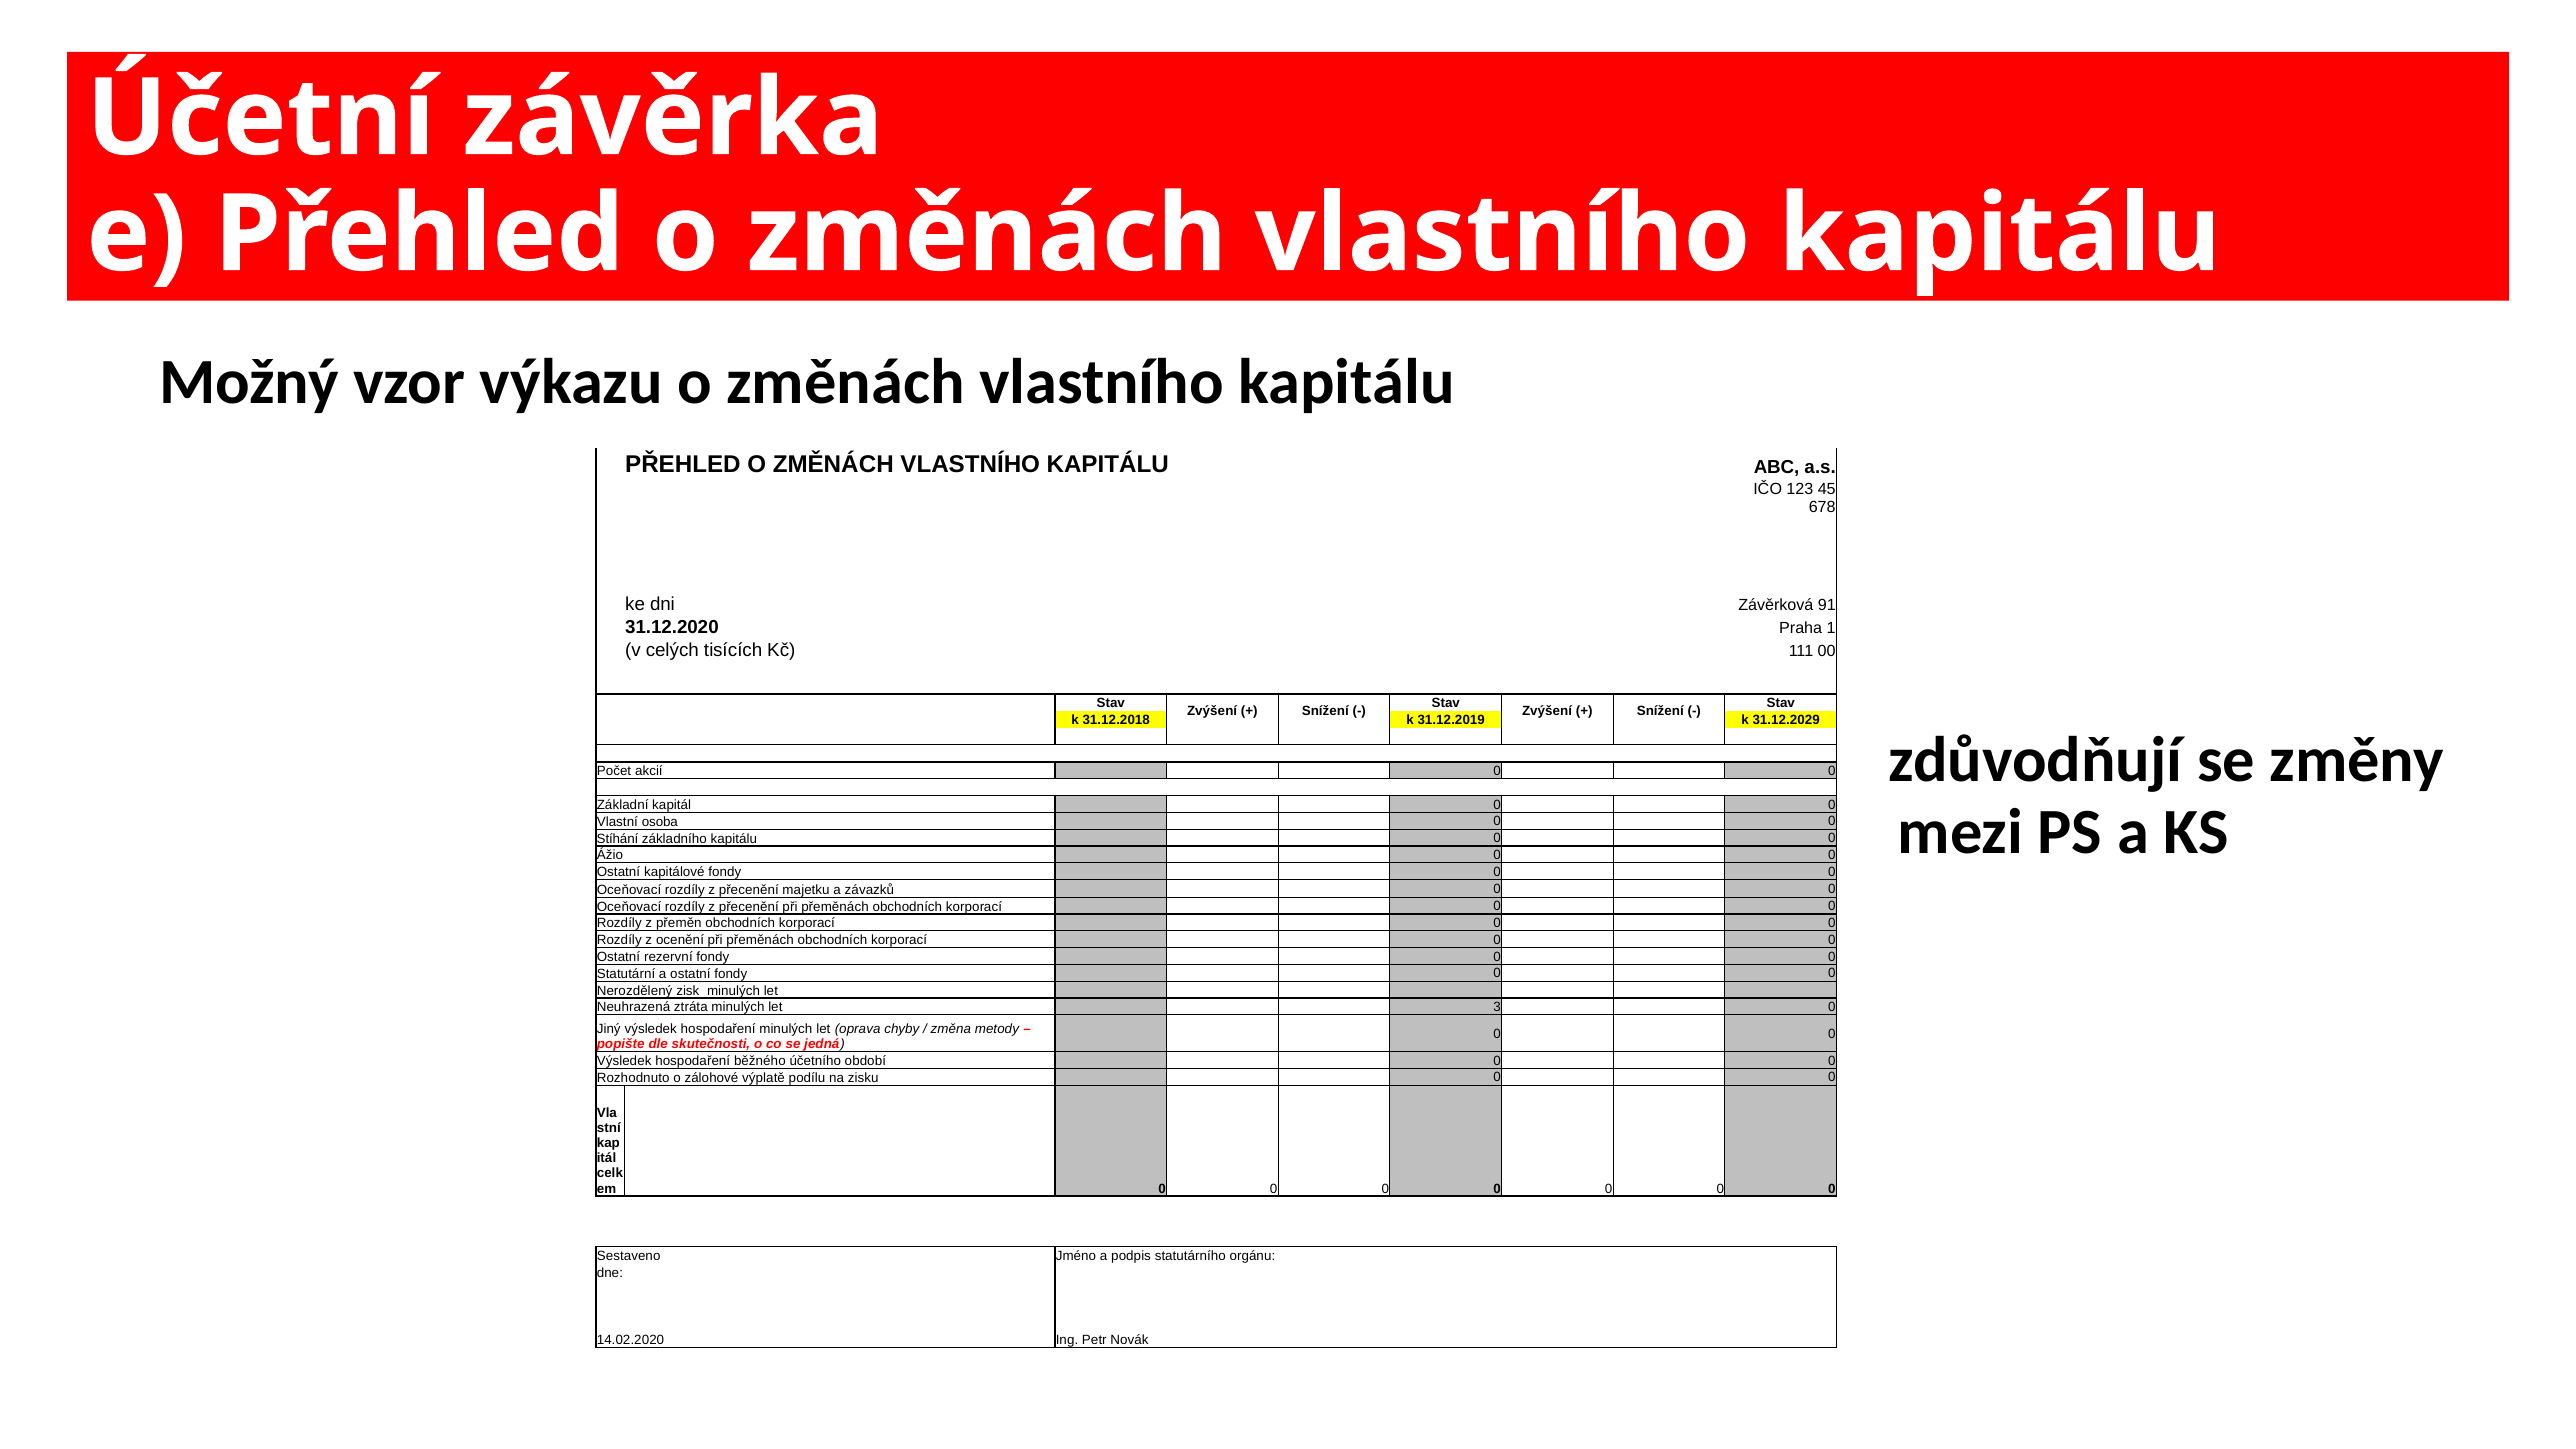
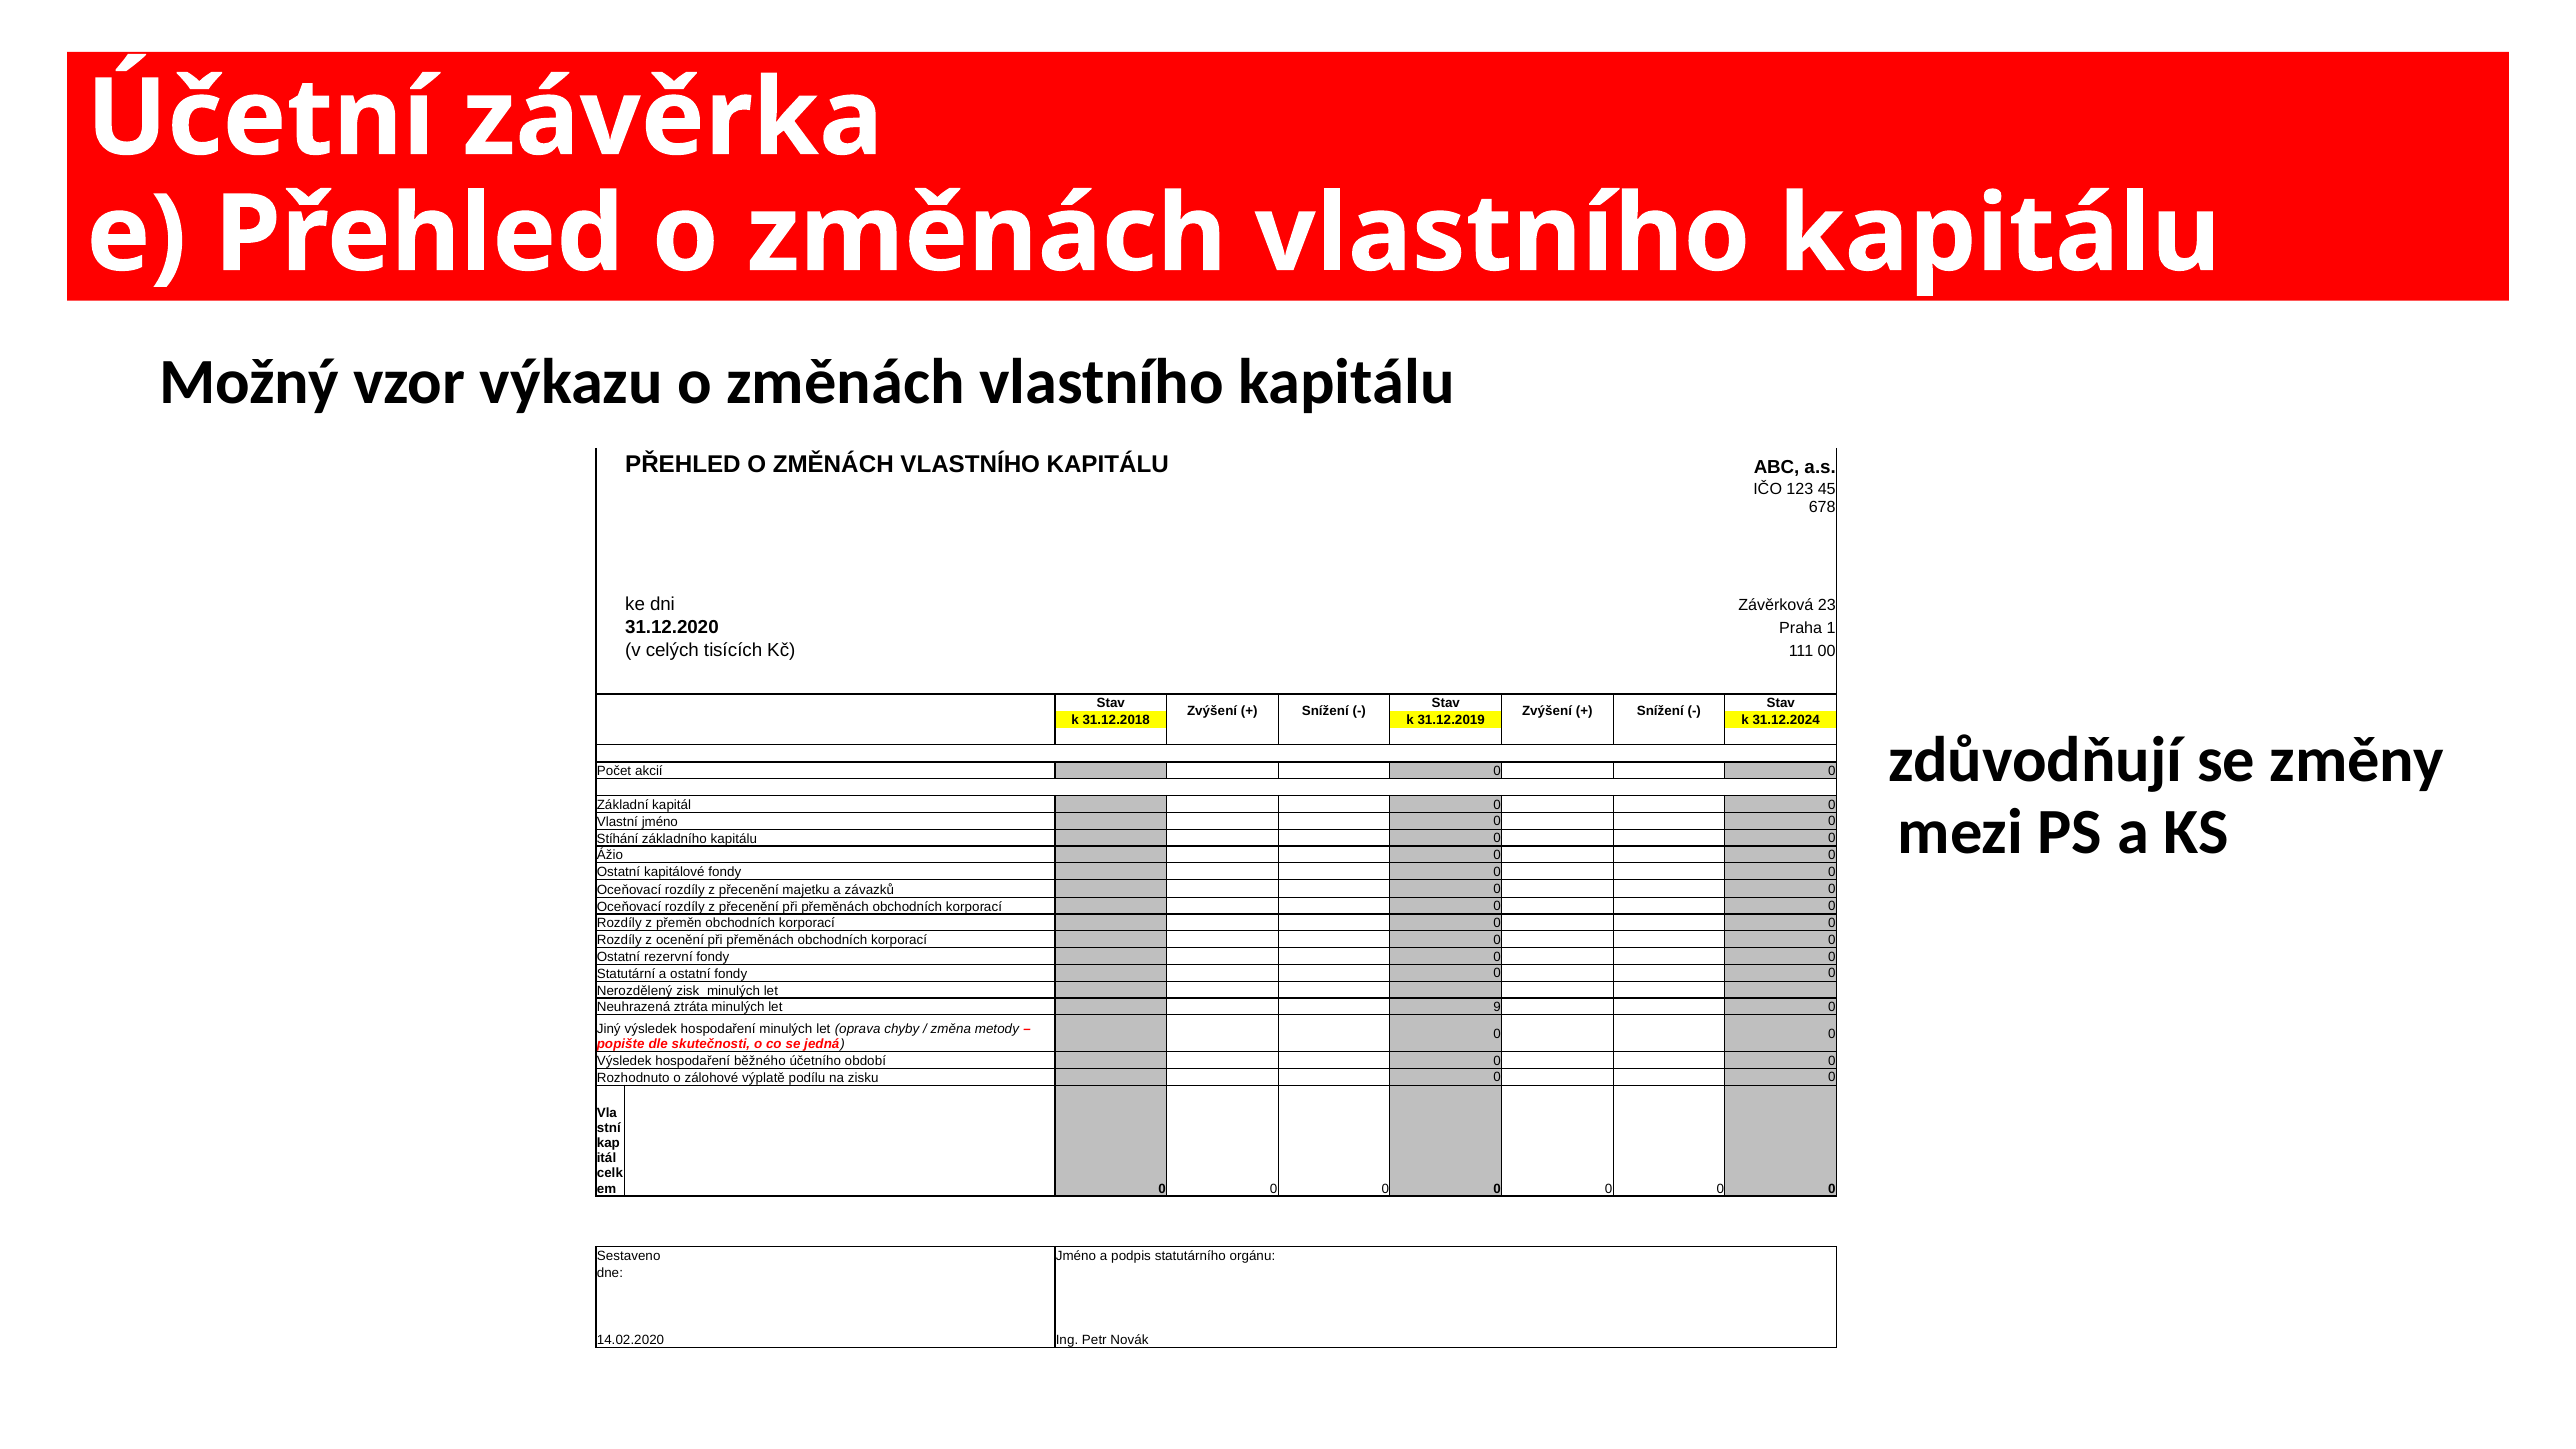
91: 91 -> 23
31.12.2029: 31.12.2029 -> 31.12.2024
Vlastní osoba: osoba -> jméno
3: 3 -> 9
